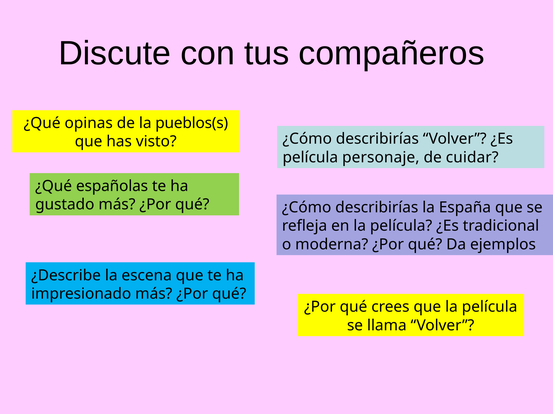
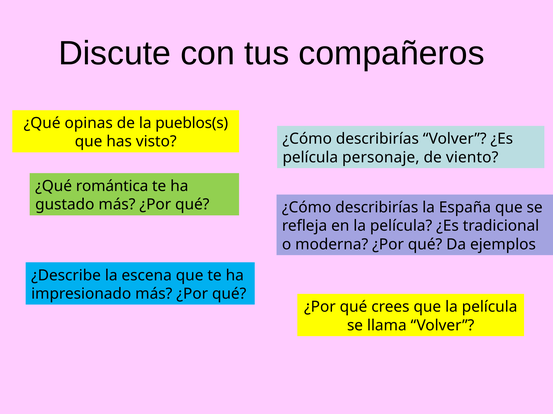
cuidar: cuidar -> viento
españolas: españolas -> romántica
